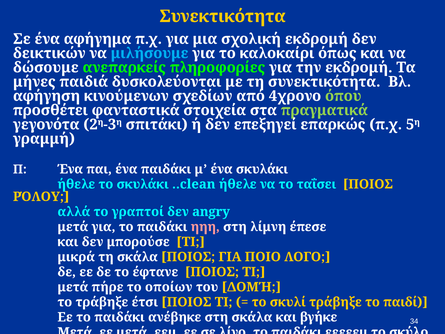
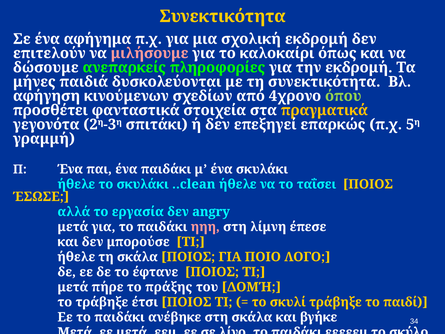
δεικτικών: δεικτικών -> επιτελούν
μιλήσουμε colour: light blue -> pink
πραγματικά colour: light green -> yellow
ΡΌΛΟΥ: ΡΌΛΟΥ -> ΈΣΩΣΕ
γραπτοί: γραπτοί -> εργασία
μικρά at (76, 257): μικρά -> ήθελε
οποίων: οποίων -> πράξης
